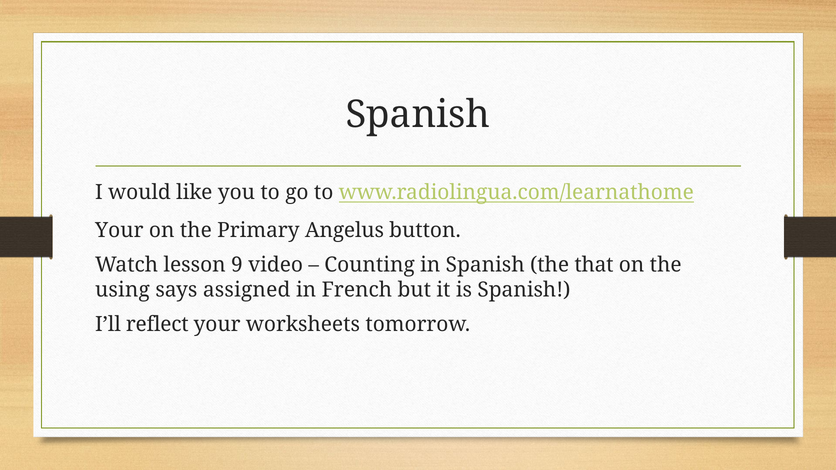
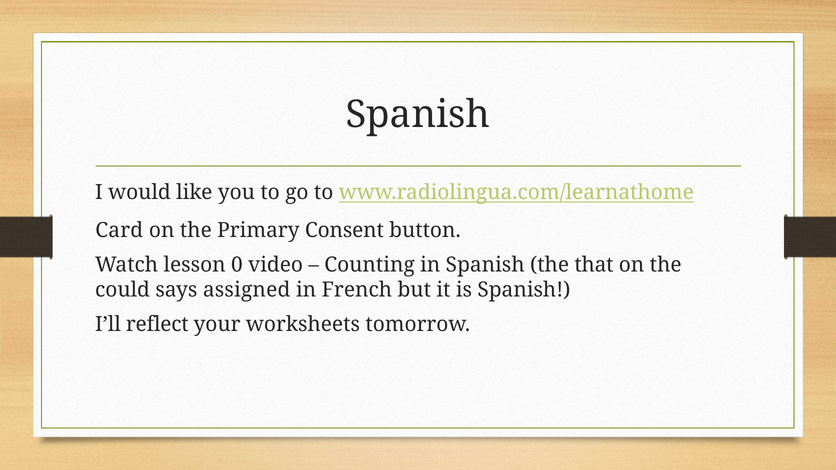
Your at (119, 230): Your -> Card
Angelus: Angelus -> Consent
9: 9 -> 0
using: using -> could
